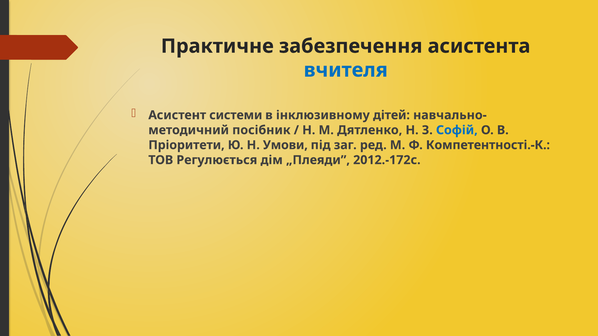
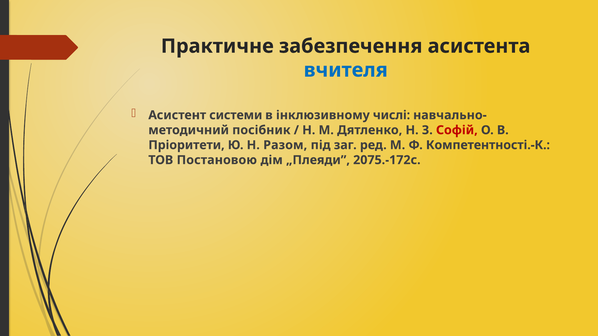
дітей: дітей -> числі
Софій colour: blue -> red
Умови: Умови -> Разом
Регулюється: Регулюється -> Постановою
2012.-172с: 2012.-172с -> 2075.-172с
